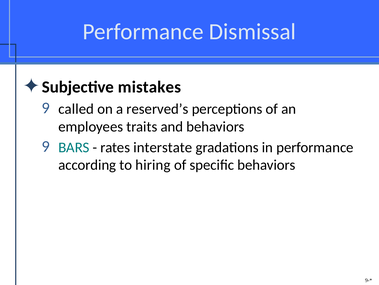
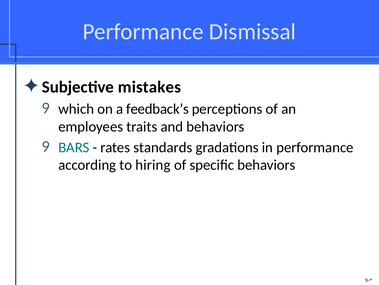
called: called -> which
reserved’s: reserved’s -> feedback’s
interstate: interstate -> standards
